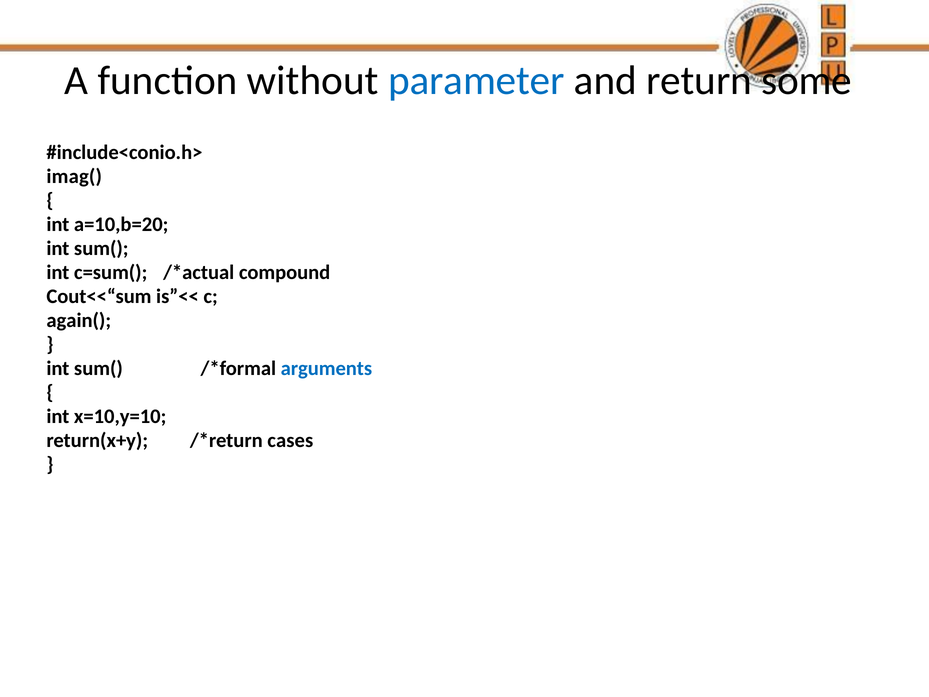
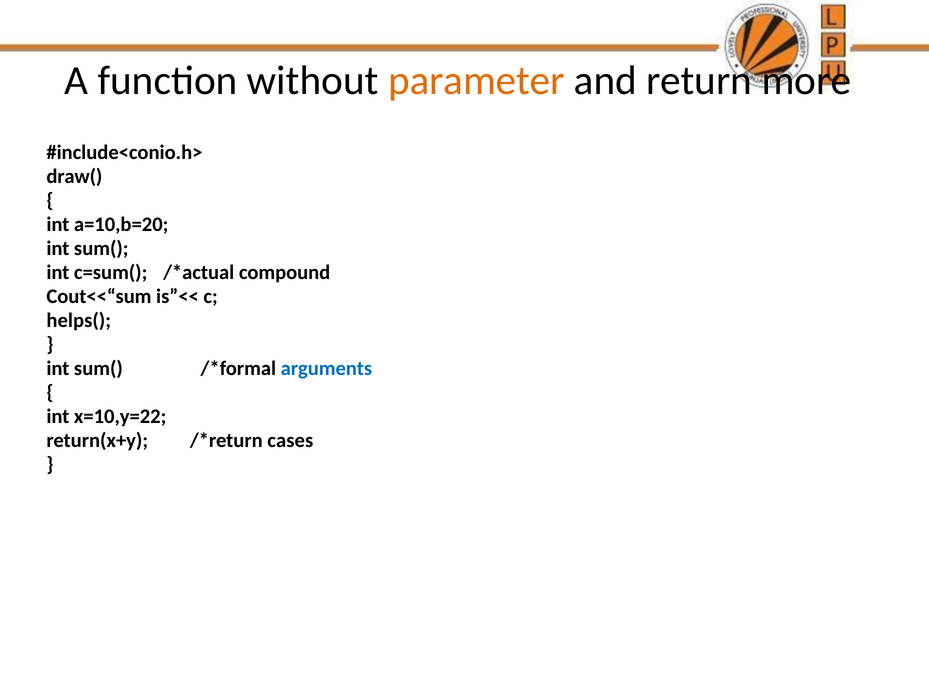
parameter colour: blue -> orange
some: some -> more
imag(: imag( -> draw(
again(: again( -> helps(
x=10,y=10: x=10,y=10 -> x=10,y=22
